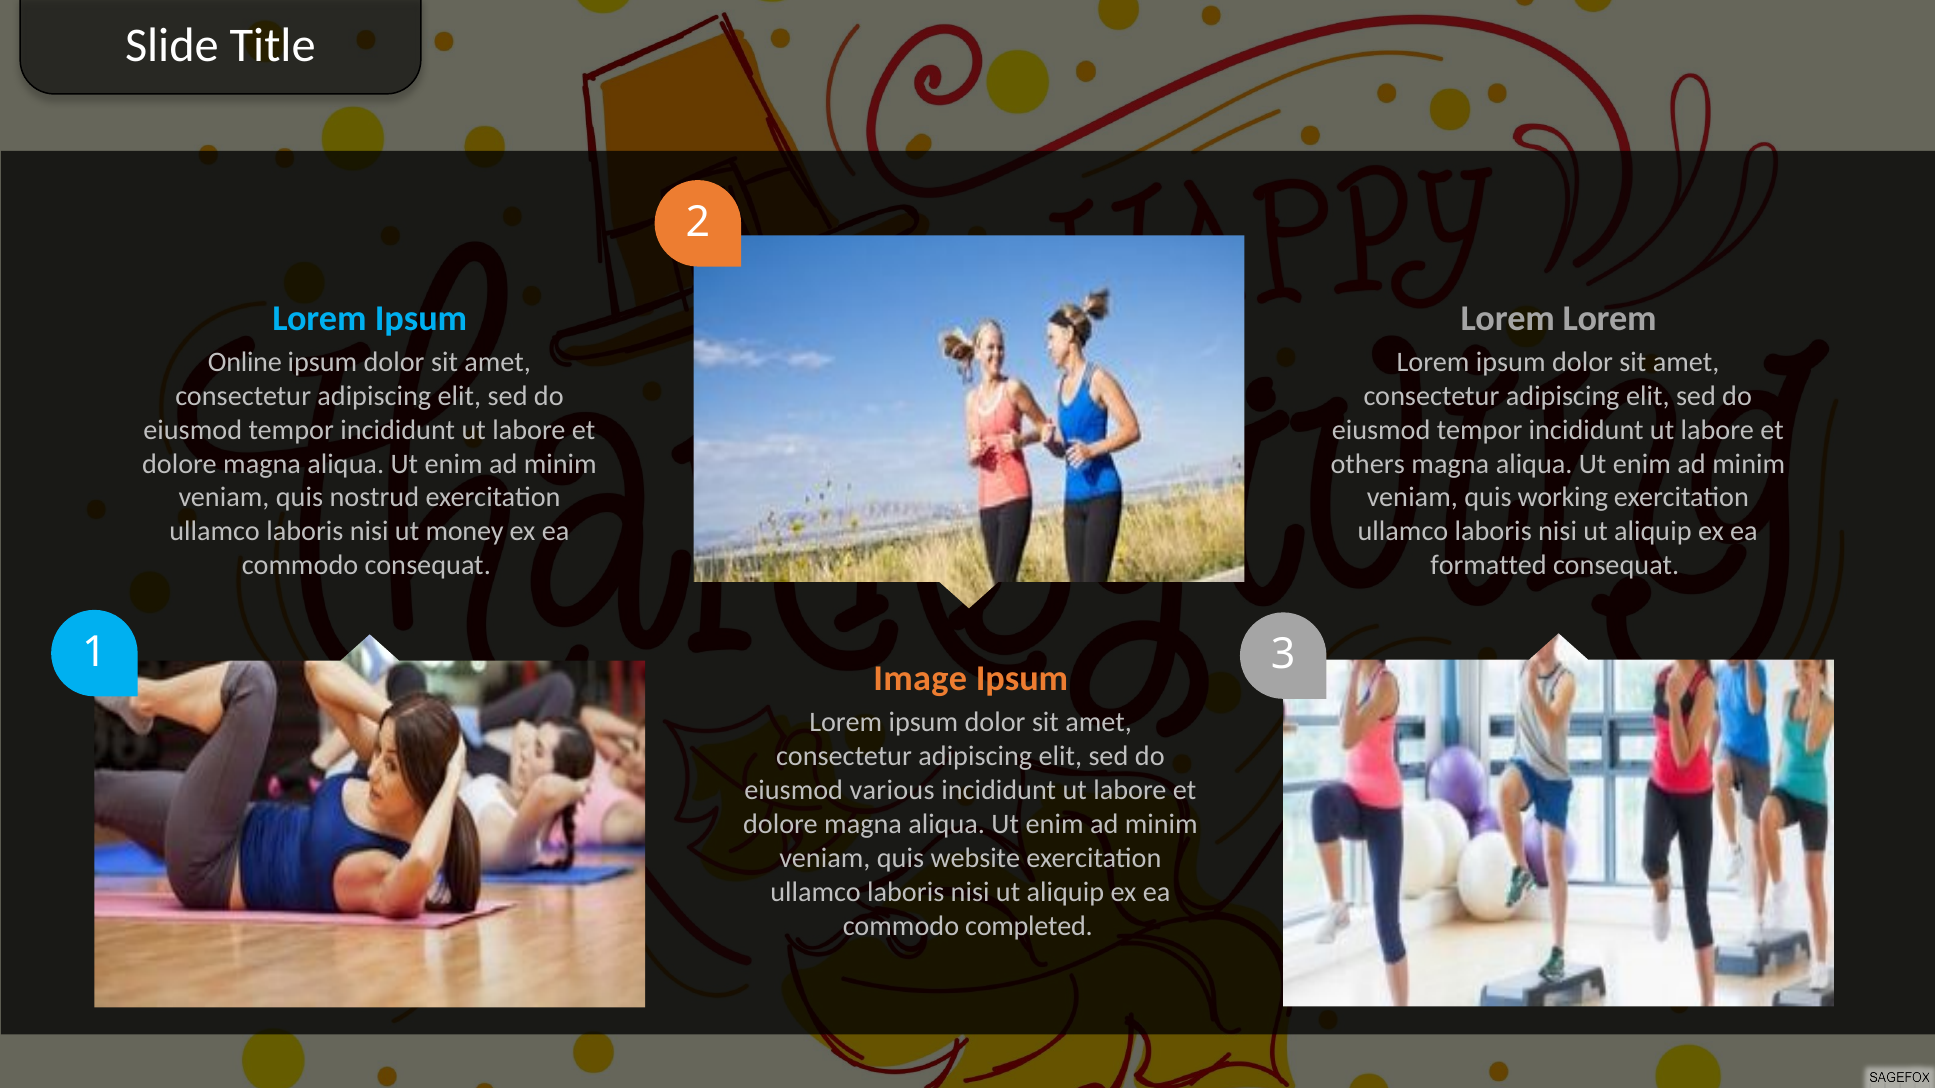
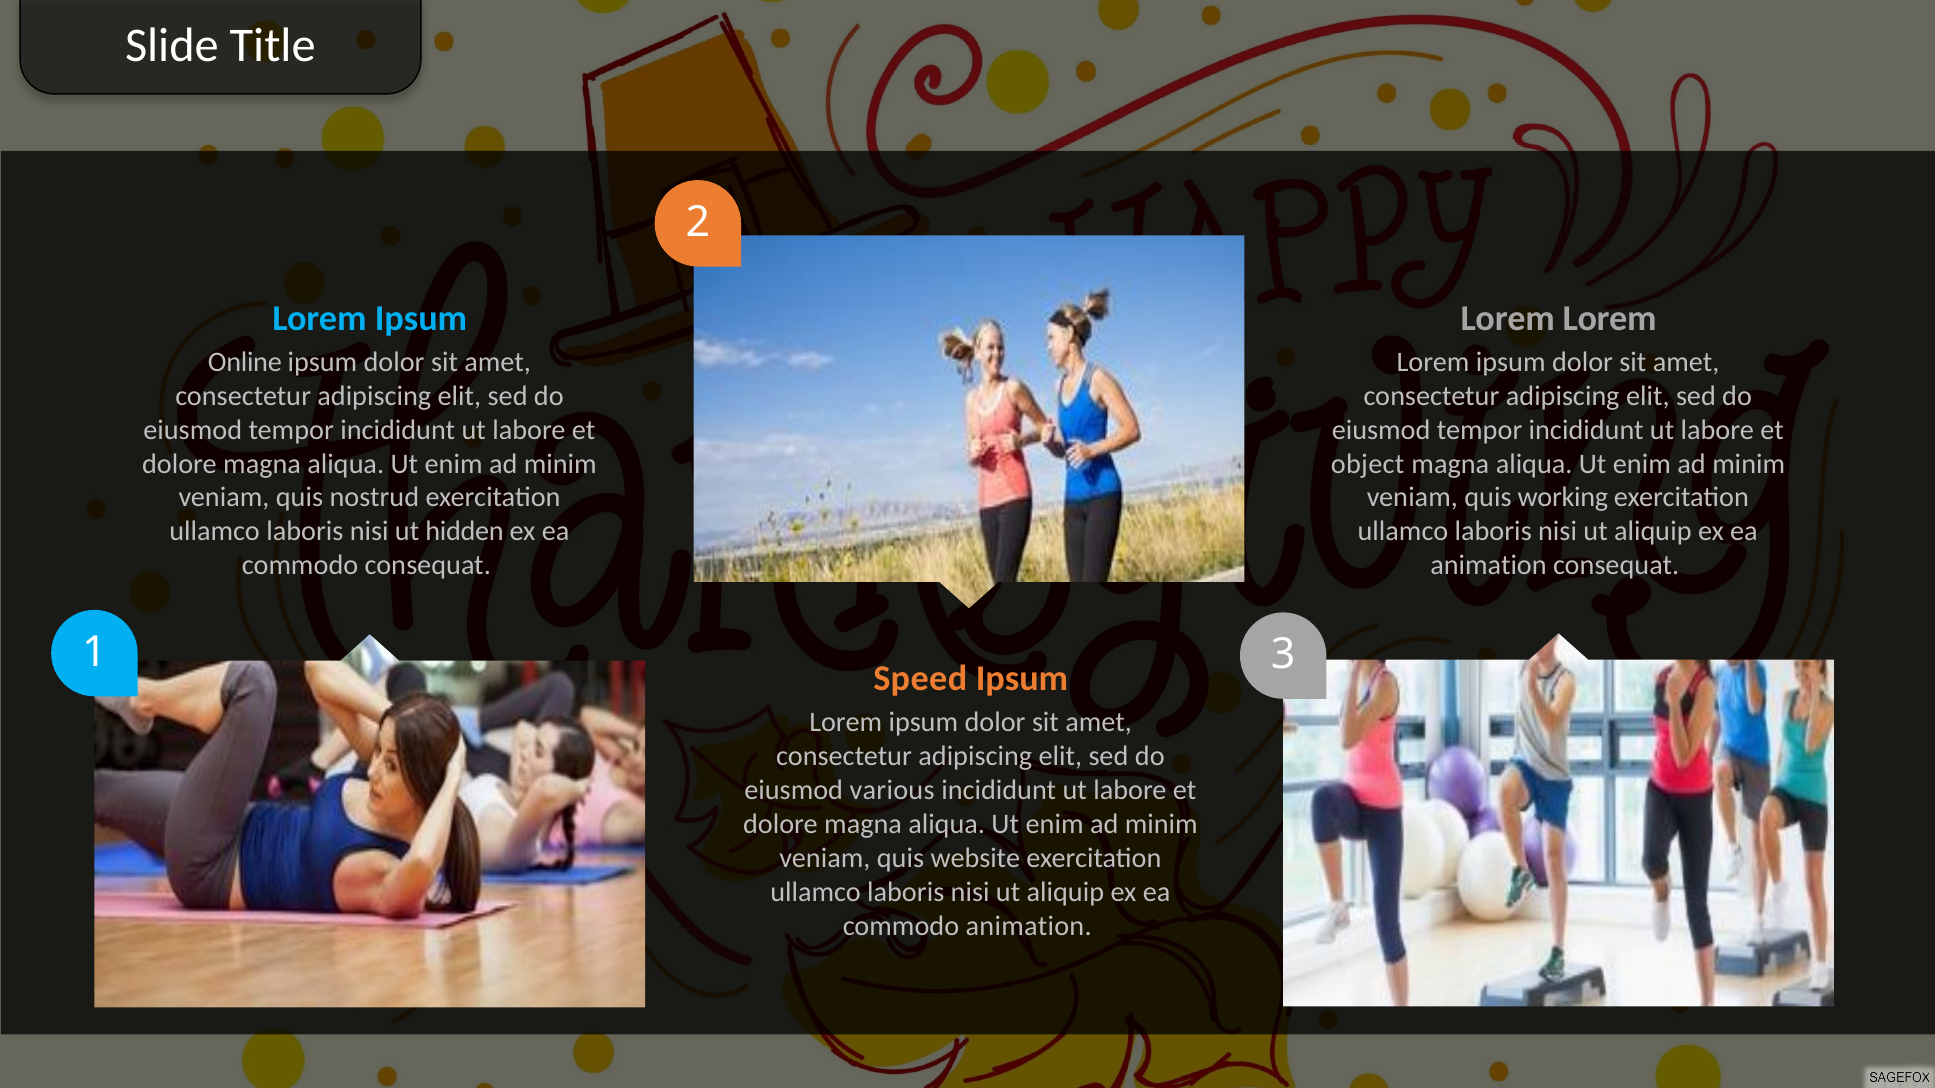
others: others -> object
money: money -> hidden
formatted at (1489, 566): formatted -> animation
Image: Image -> Speed
commodo completed: completed -> animation
